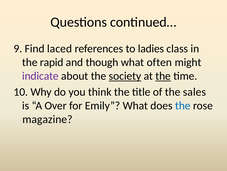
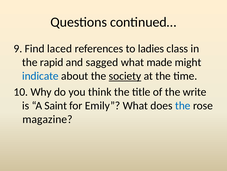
though: though -> sagged
often: often -> made
indicate colour: purple -> blue
the at (163, 76) underline: present -> none
sales: sales -> write
Over: Over -> Saint
